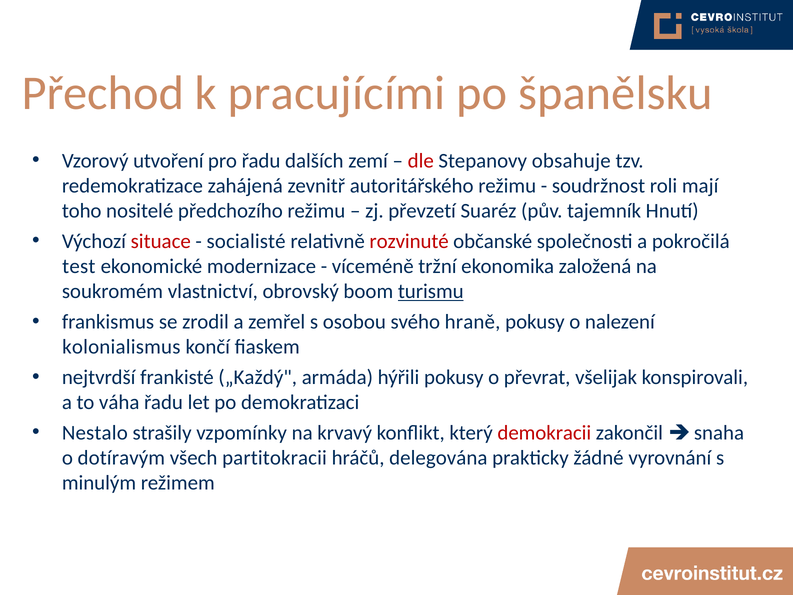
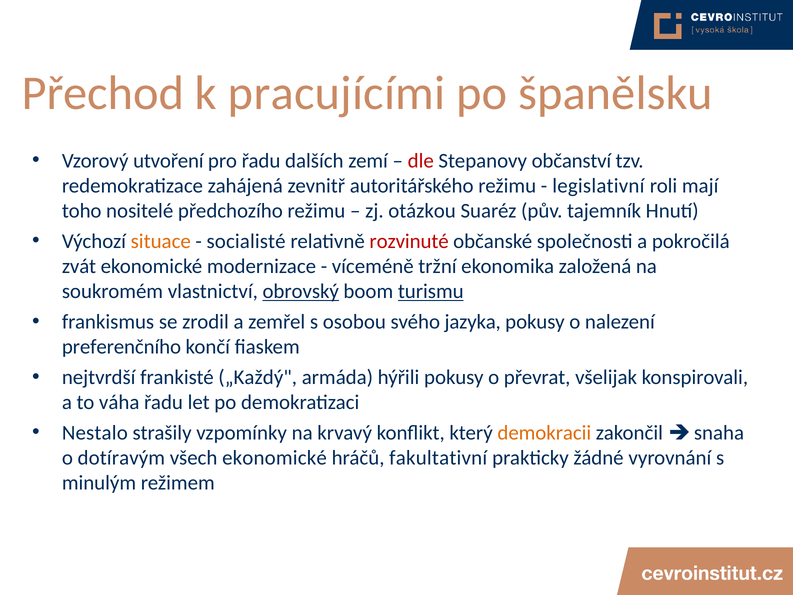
obsahuje: obsahuje -> občanství
soudržnost: soudržnost -> legislativní
převzetí: převzetí -> otázkou
situace colour: red -> orange
test: test -> zvát
obrovský underline: none -> present
hraně: hraně -> jazyka
kolonialismus: kolonialismus -> preferenčního
demokracii colour: red -> orange
všech partitokracii: partitokracii -> ekonomické
delegována: delegována -> fakultativní
